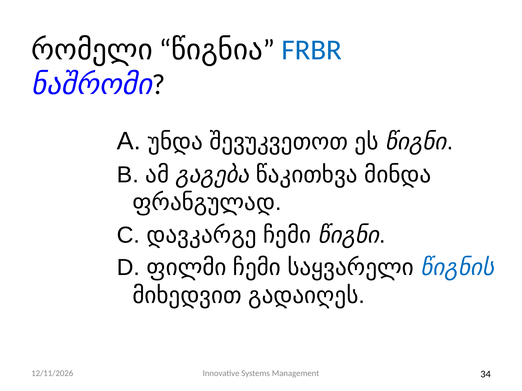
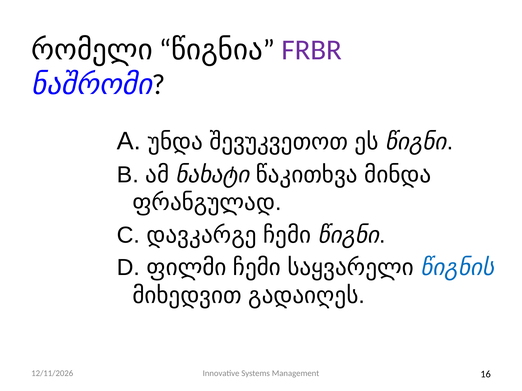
FRBR colour: blue -> purple
გაგება: გაგება -> ნახატი
34: 34 -> 16
